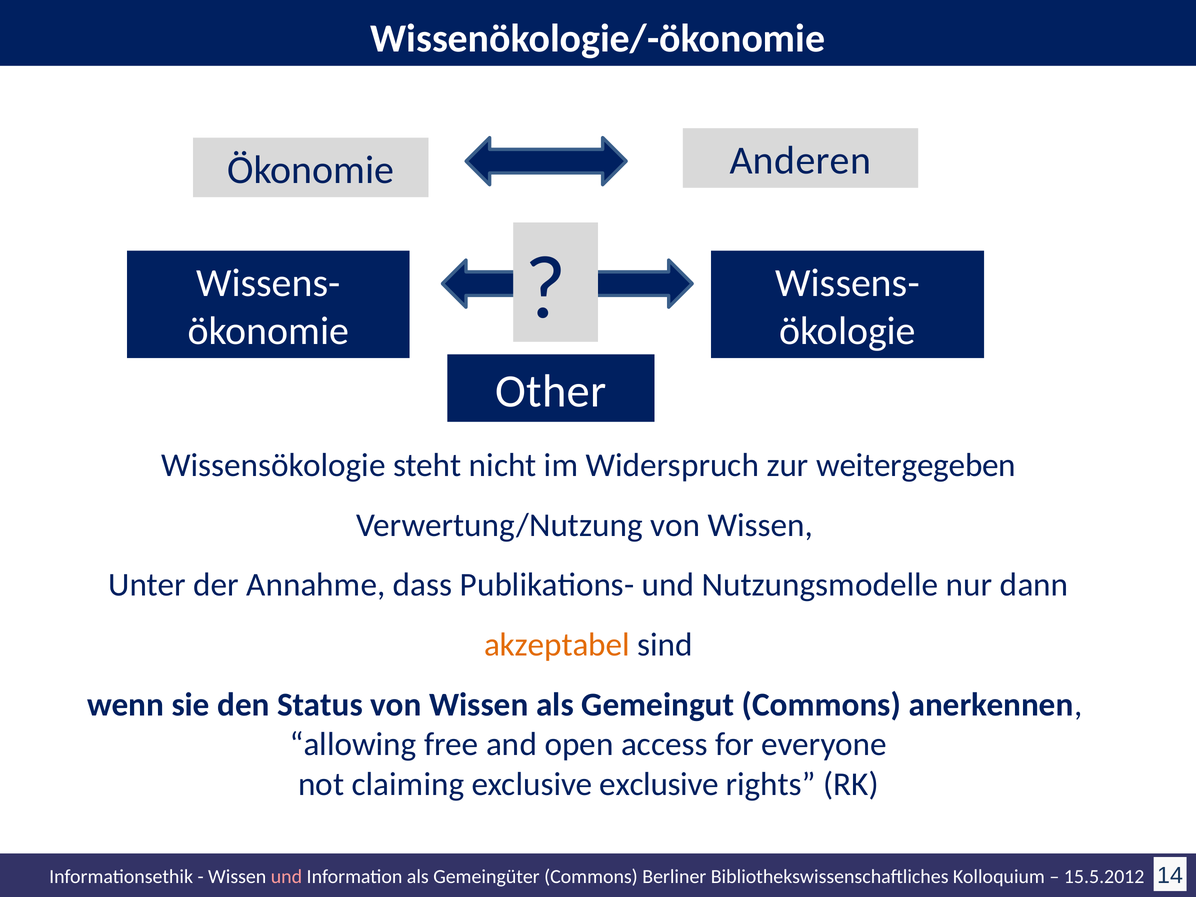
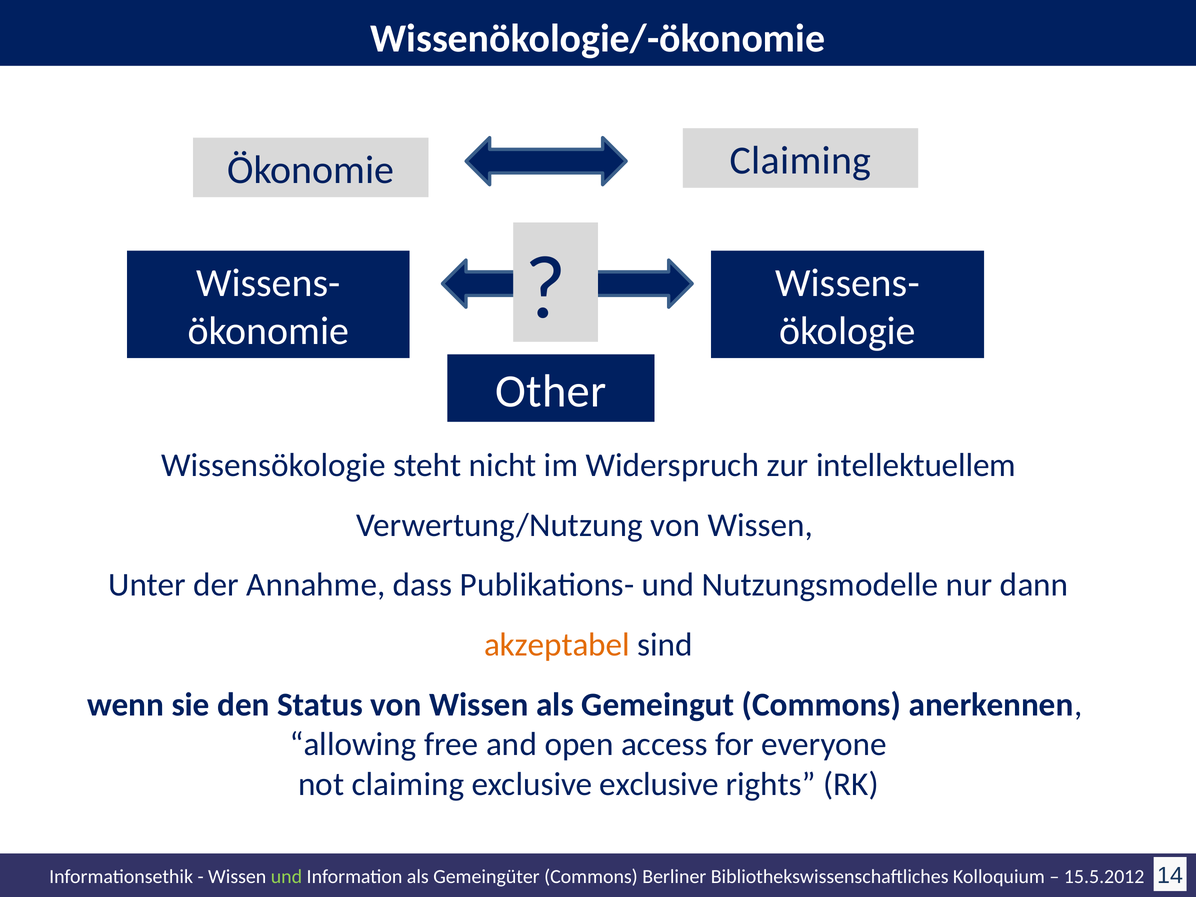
Ökonomie Anderen: Anderen -> Claiming
weitergegeben: weitergegeben -> intellektuellem
und at (286, 877) colour: pink -> light green
